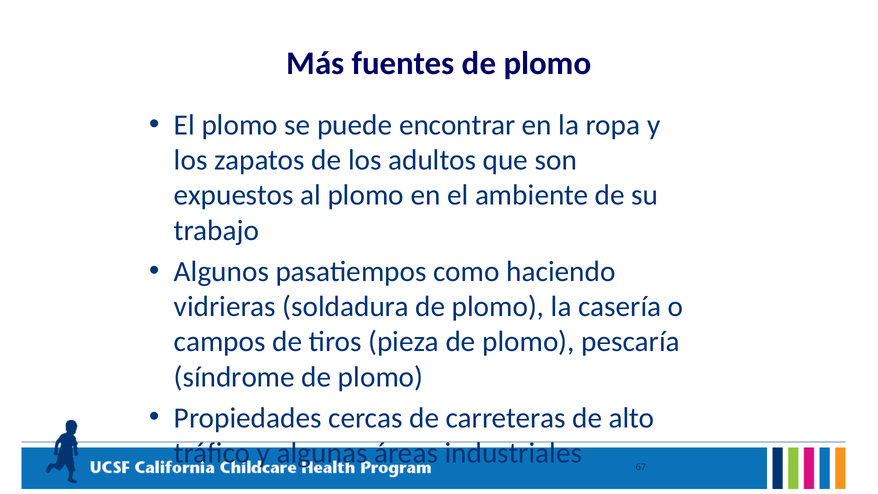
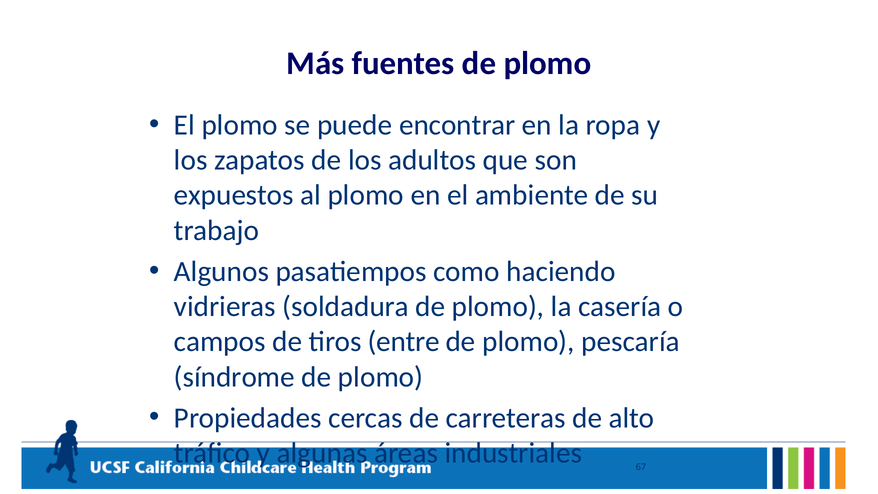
pieza: pieza -> entre
